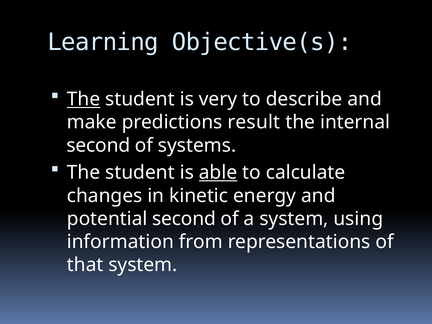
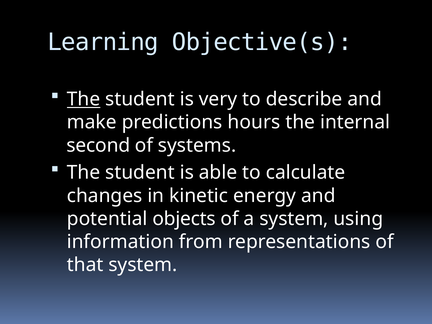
result: result -> hours
able underline: present -> none
potential second: second -> objects
